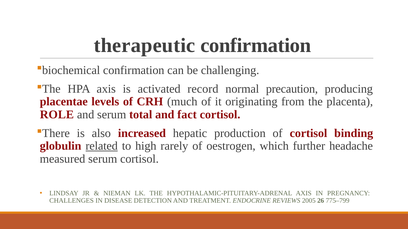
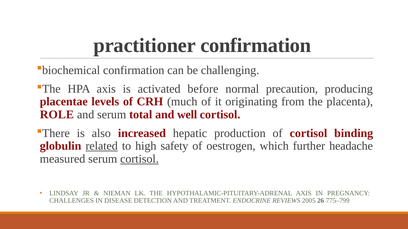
therapeutic: therapeutic -> practitioner
record: record -> before
fact: fact -> well
rarely: rarely -> safety
cortisol at (139, 159) underline: none -> present
